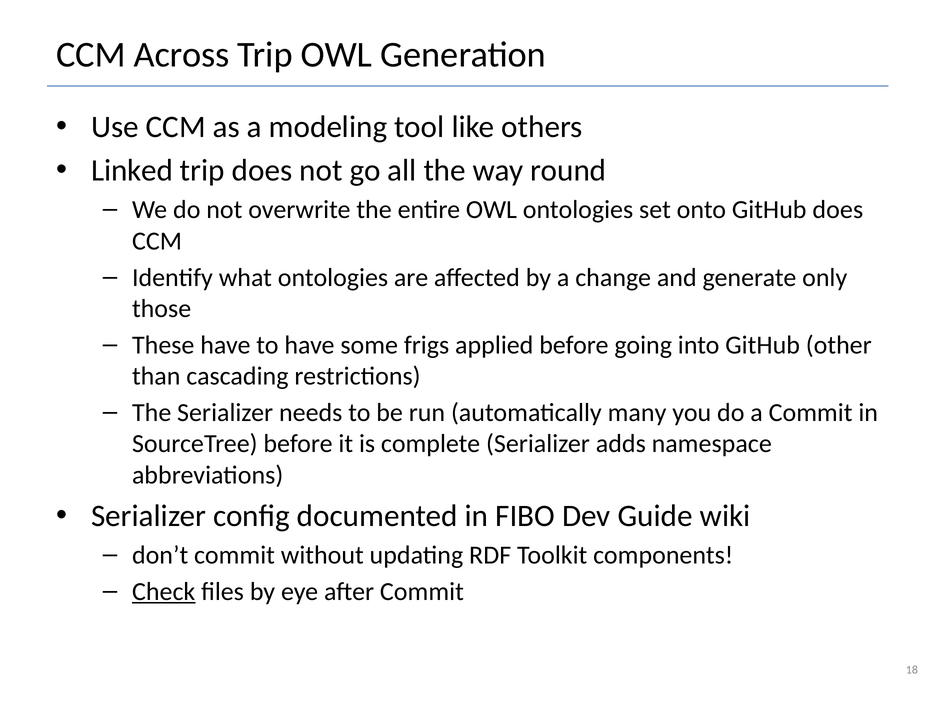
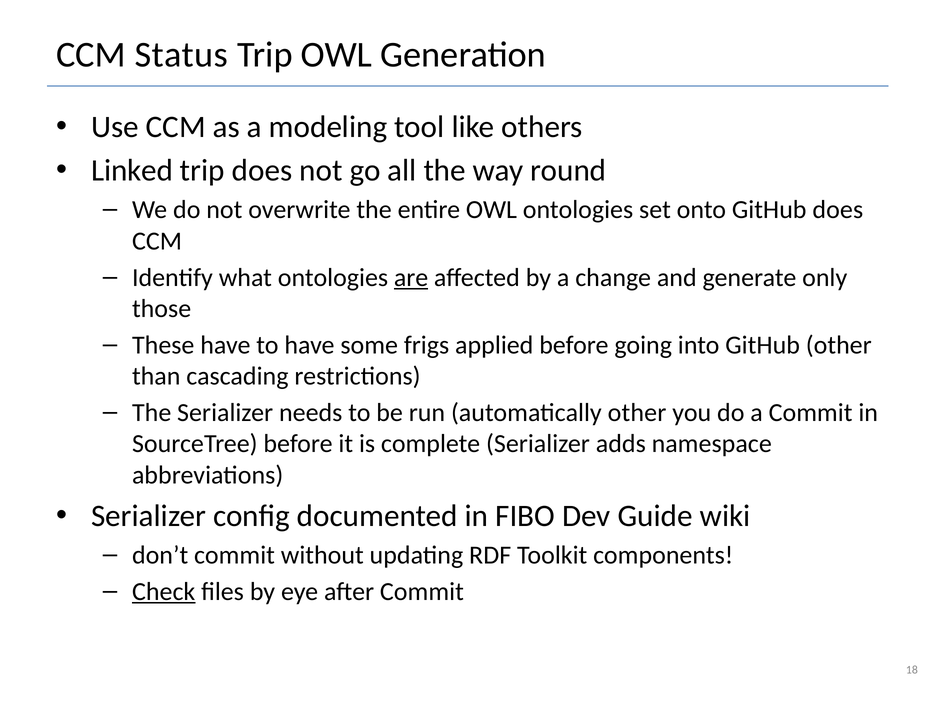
Across: Across -> Status
are underline: none -> present
automatically many: many -> other
